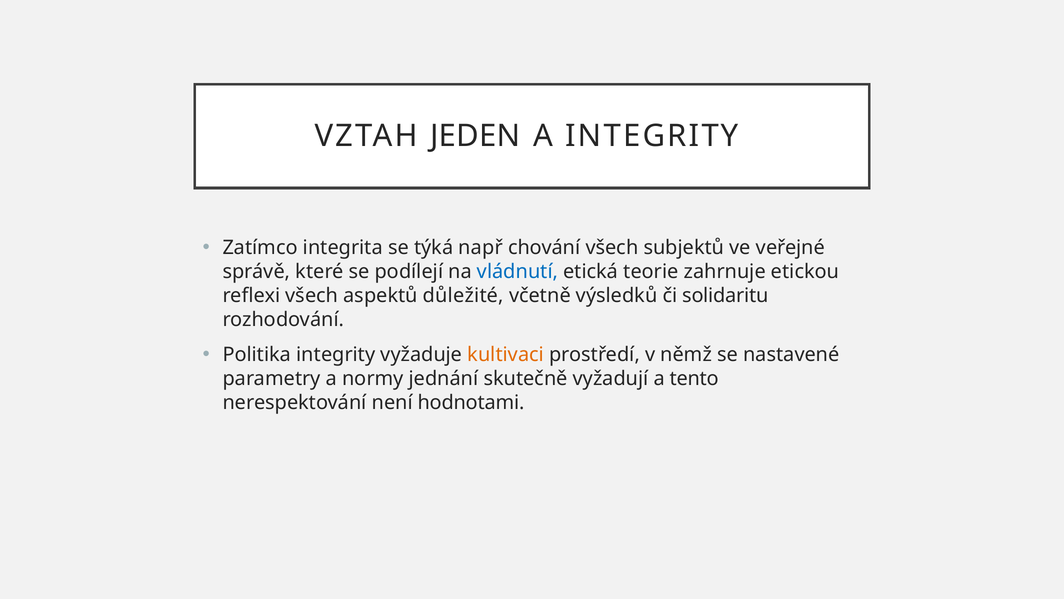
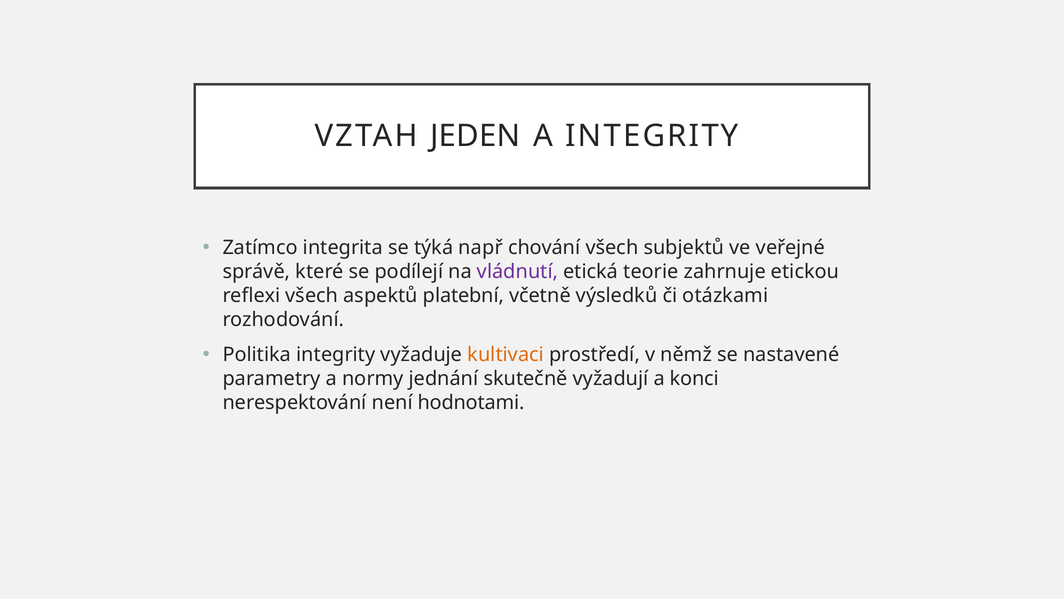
vládnutí colour: blue -> purple
důležité: důležité -> platební
solidaritu: solidaritu -> otázkami
tento: tento -> konci
